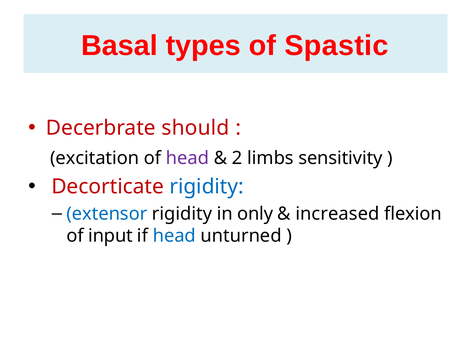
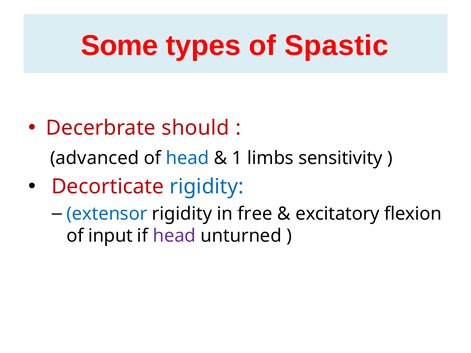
Basal: Basal -> Some
excitation: excitation -> advanced
head at (188, 158) colour: purple -> blue
2: 2 -> 1
only: only -> free
increased: increased -> excitatory
head at (174, 236) colour: blue -> purple
